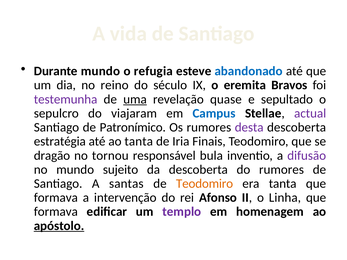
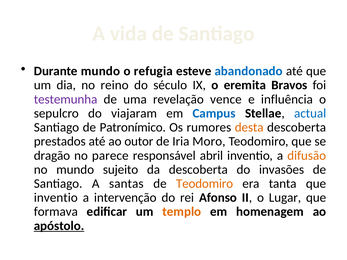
uma underline: present -> none
quase: quase -> vence
sepultado: sepultado -> influência
actual colour: purple -> blue
desta colour: purple -> orange
estratégia: estratégia -> prestados
ao tanta: tanta -> outor
Finais: Finais -> Moro
tornou: tornou -> parece
bula: bula -> abril
difusão colour: purple -> orange
do rumores: rumores -> invasões
formava at (56, 198): formava -> inventio
Linha: Linha -> Lugar
templo colour: purple -> orange
